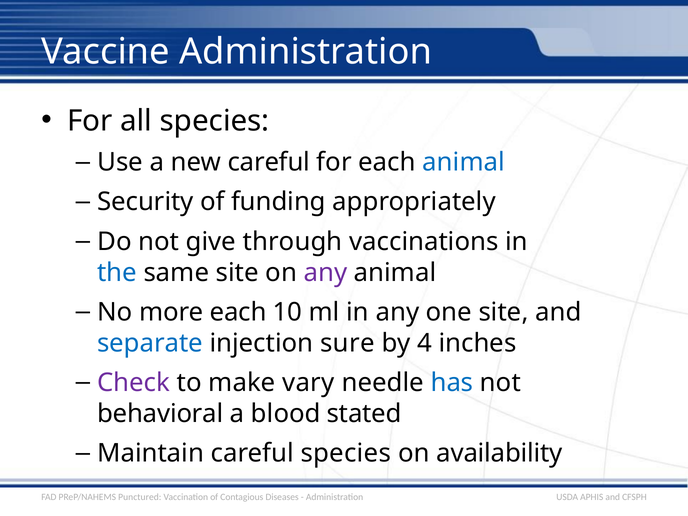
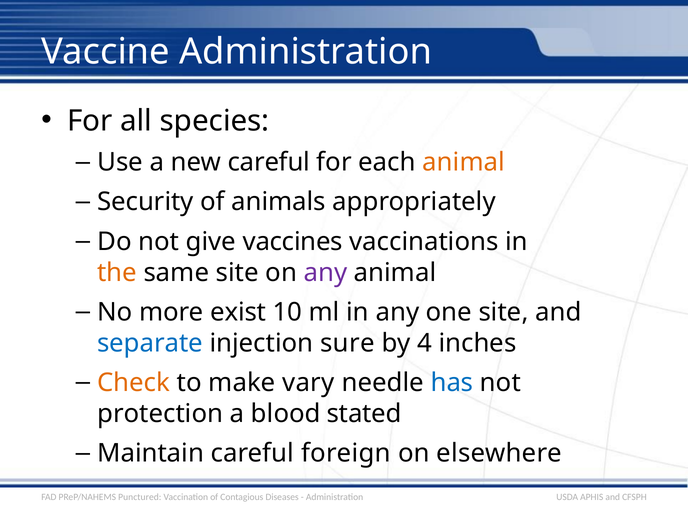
animal at (464, 162) colour: blue -> orange
funding: funding -> animals
through: through -> vaccines
the colour: blue -> orange
more each: each -> exist
Check colour: purple -> orange
behavioral: behavioral -> protection
careful species: species -> foreign
availability: availability -> elsewhere
